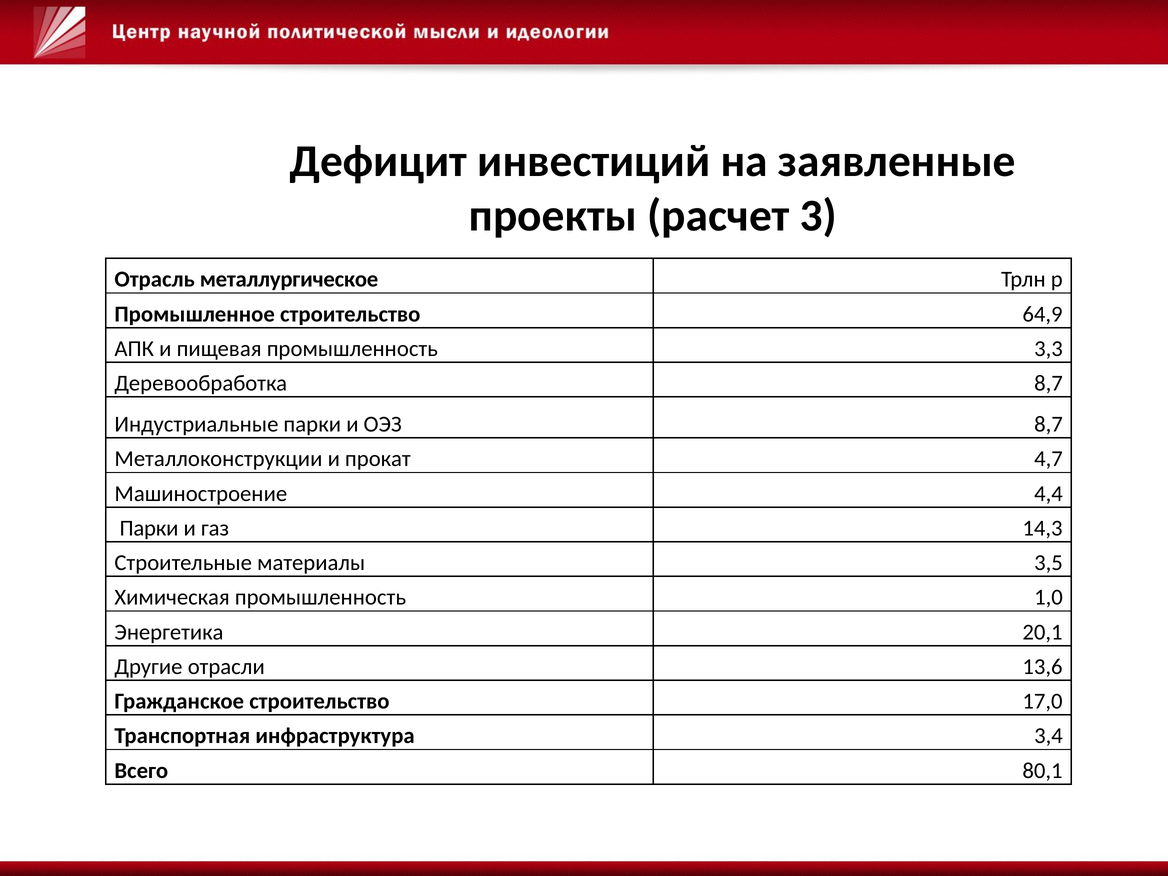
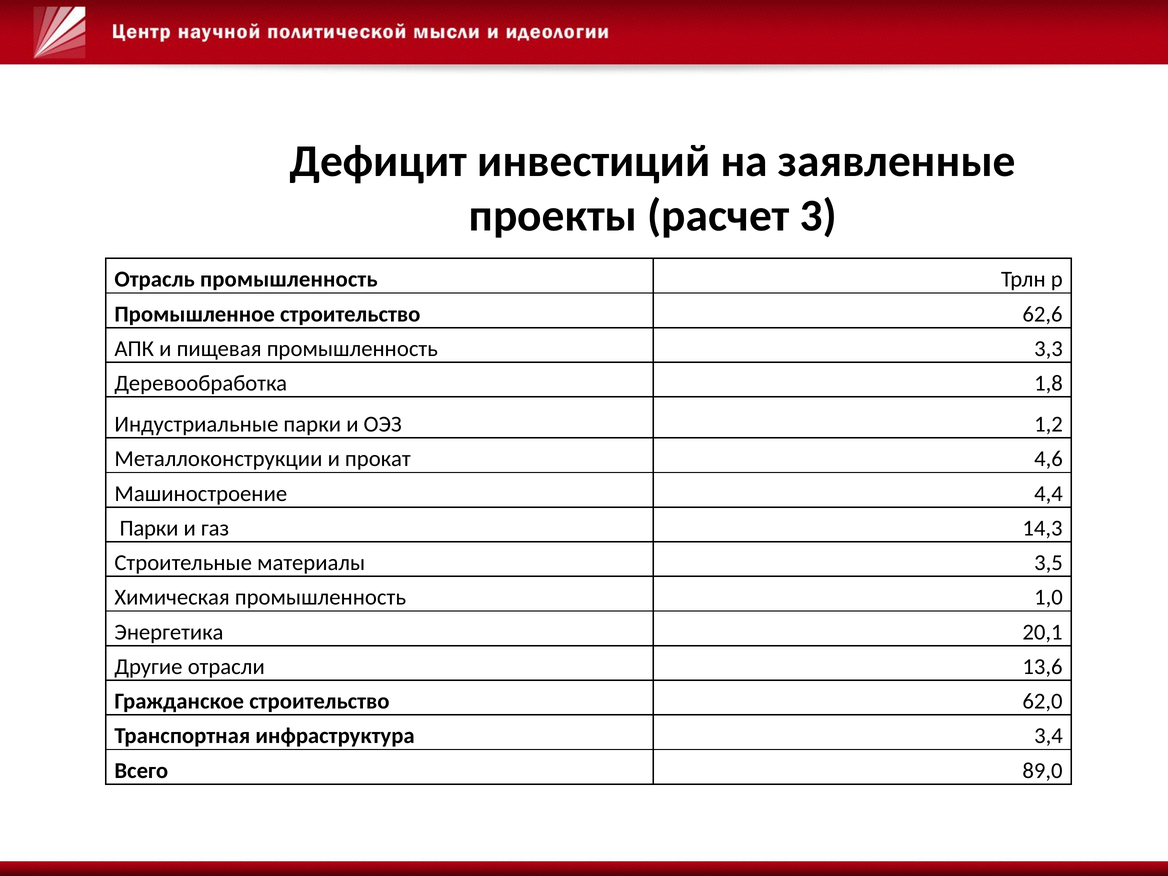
Отрасль металлургическое: металлургическое -> промышленность
64,9: 64,9 -> 62,6
Деревообработка 8,7: 8,7 -> 1,8
ОЭЗ 8,7: 8,7 -> 1,2
4,7: 4,7 -> 4,6
17,0: 17,0 -> 62,0
80,1: 80,1 -> 89,0
